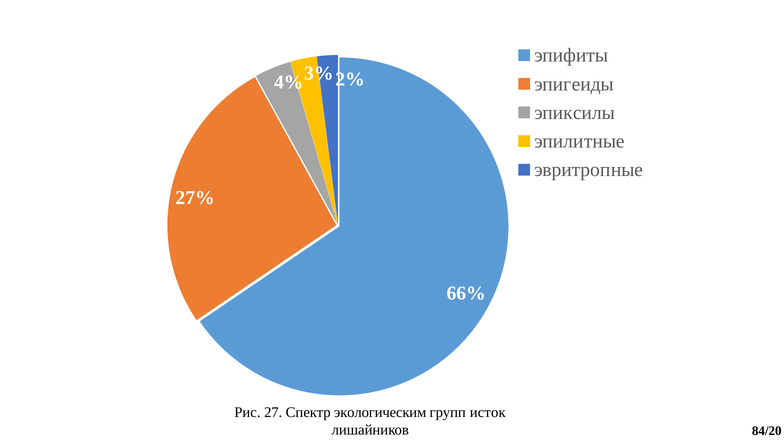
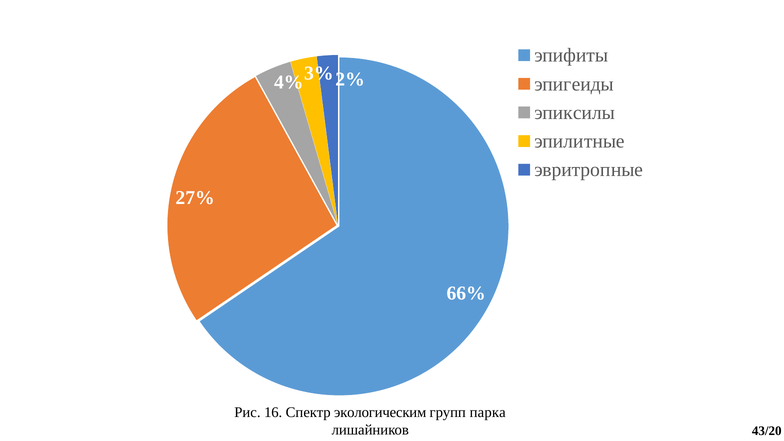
27: 27 -> 16
исток: исток -> парка
84/20: 84/20 -> 43/20
